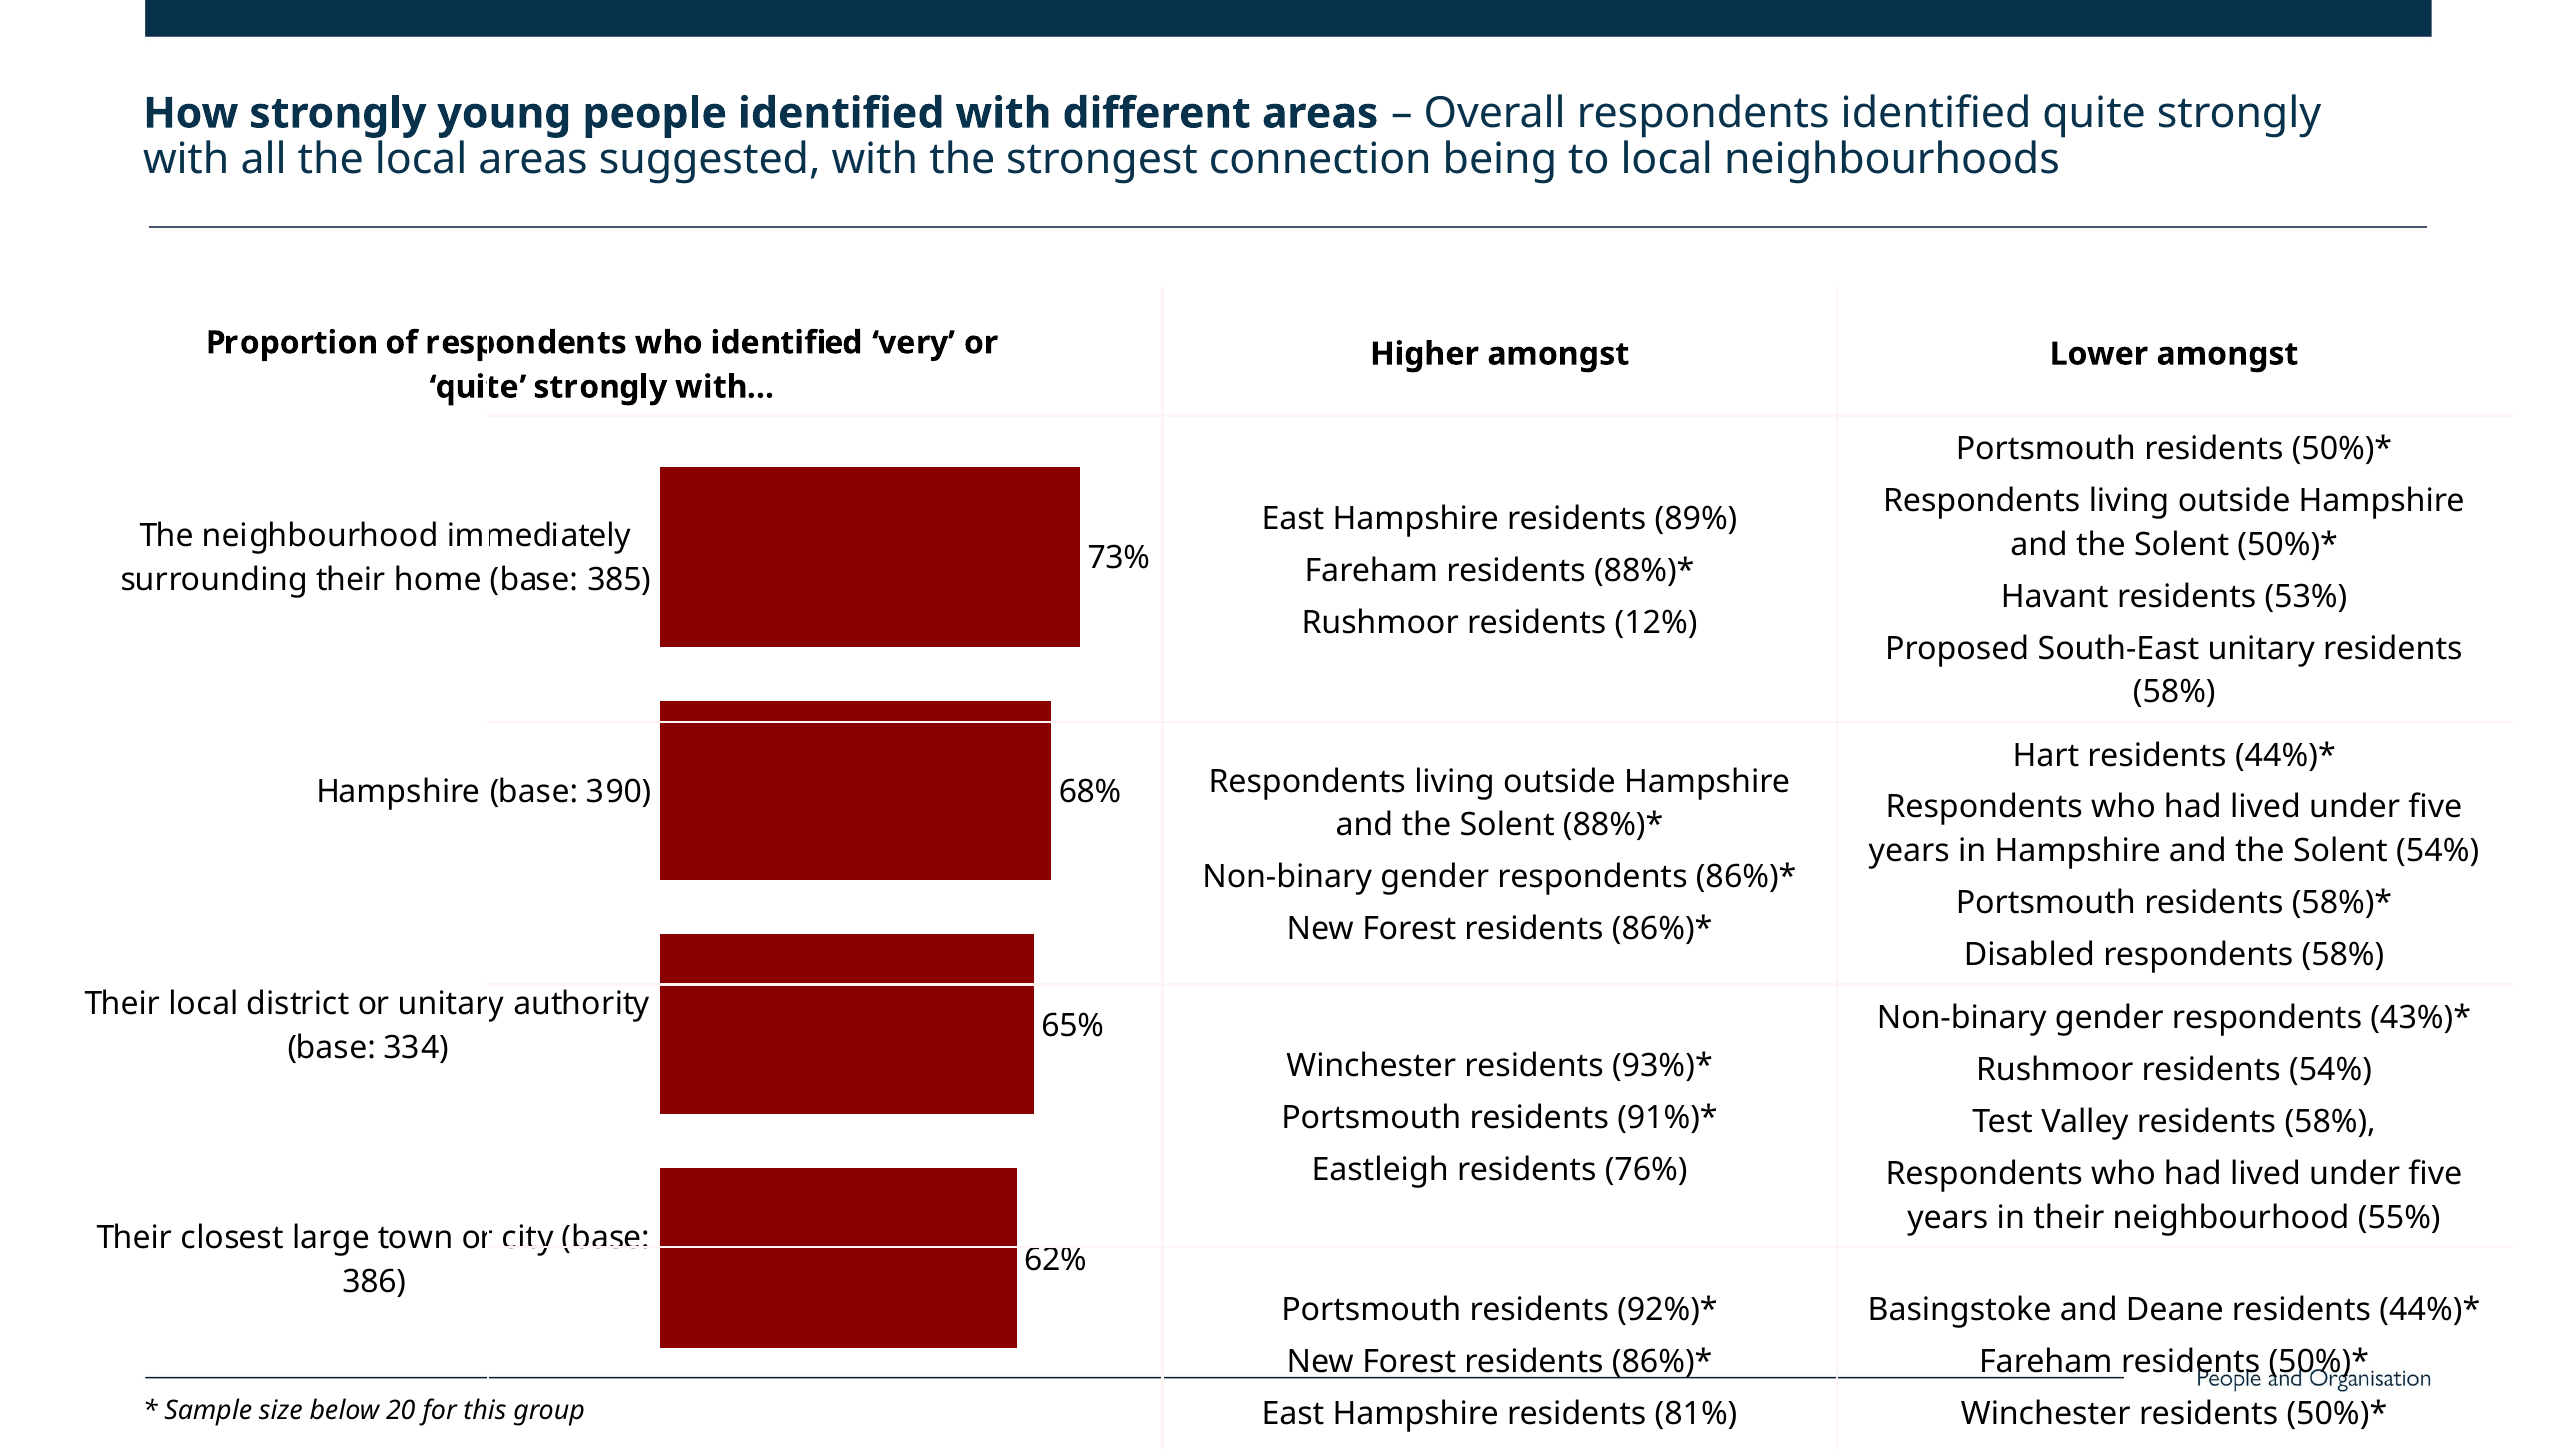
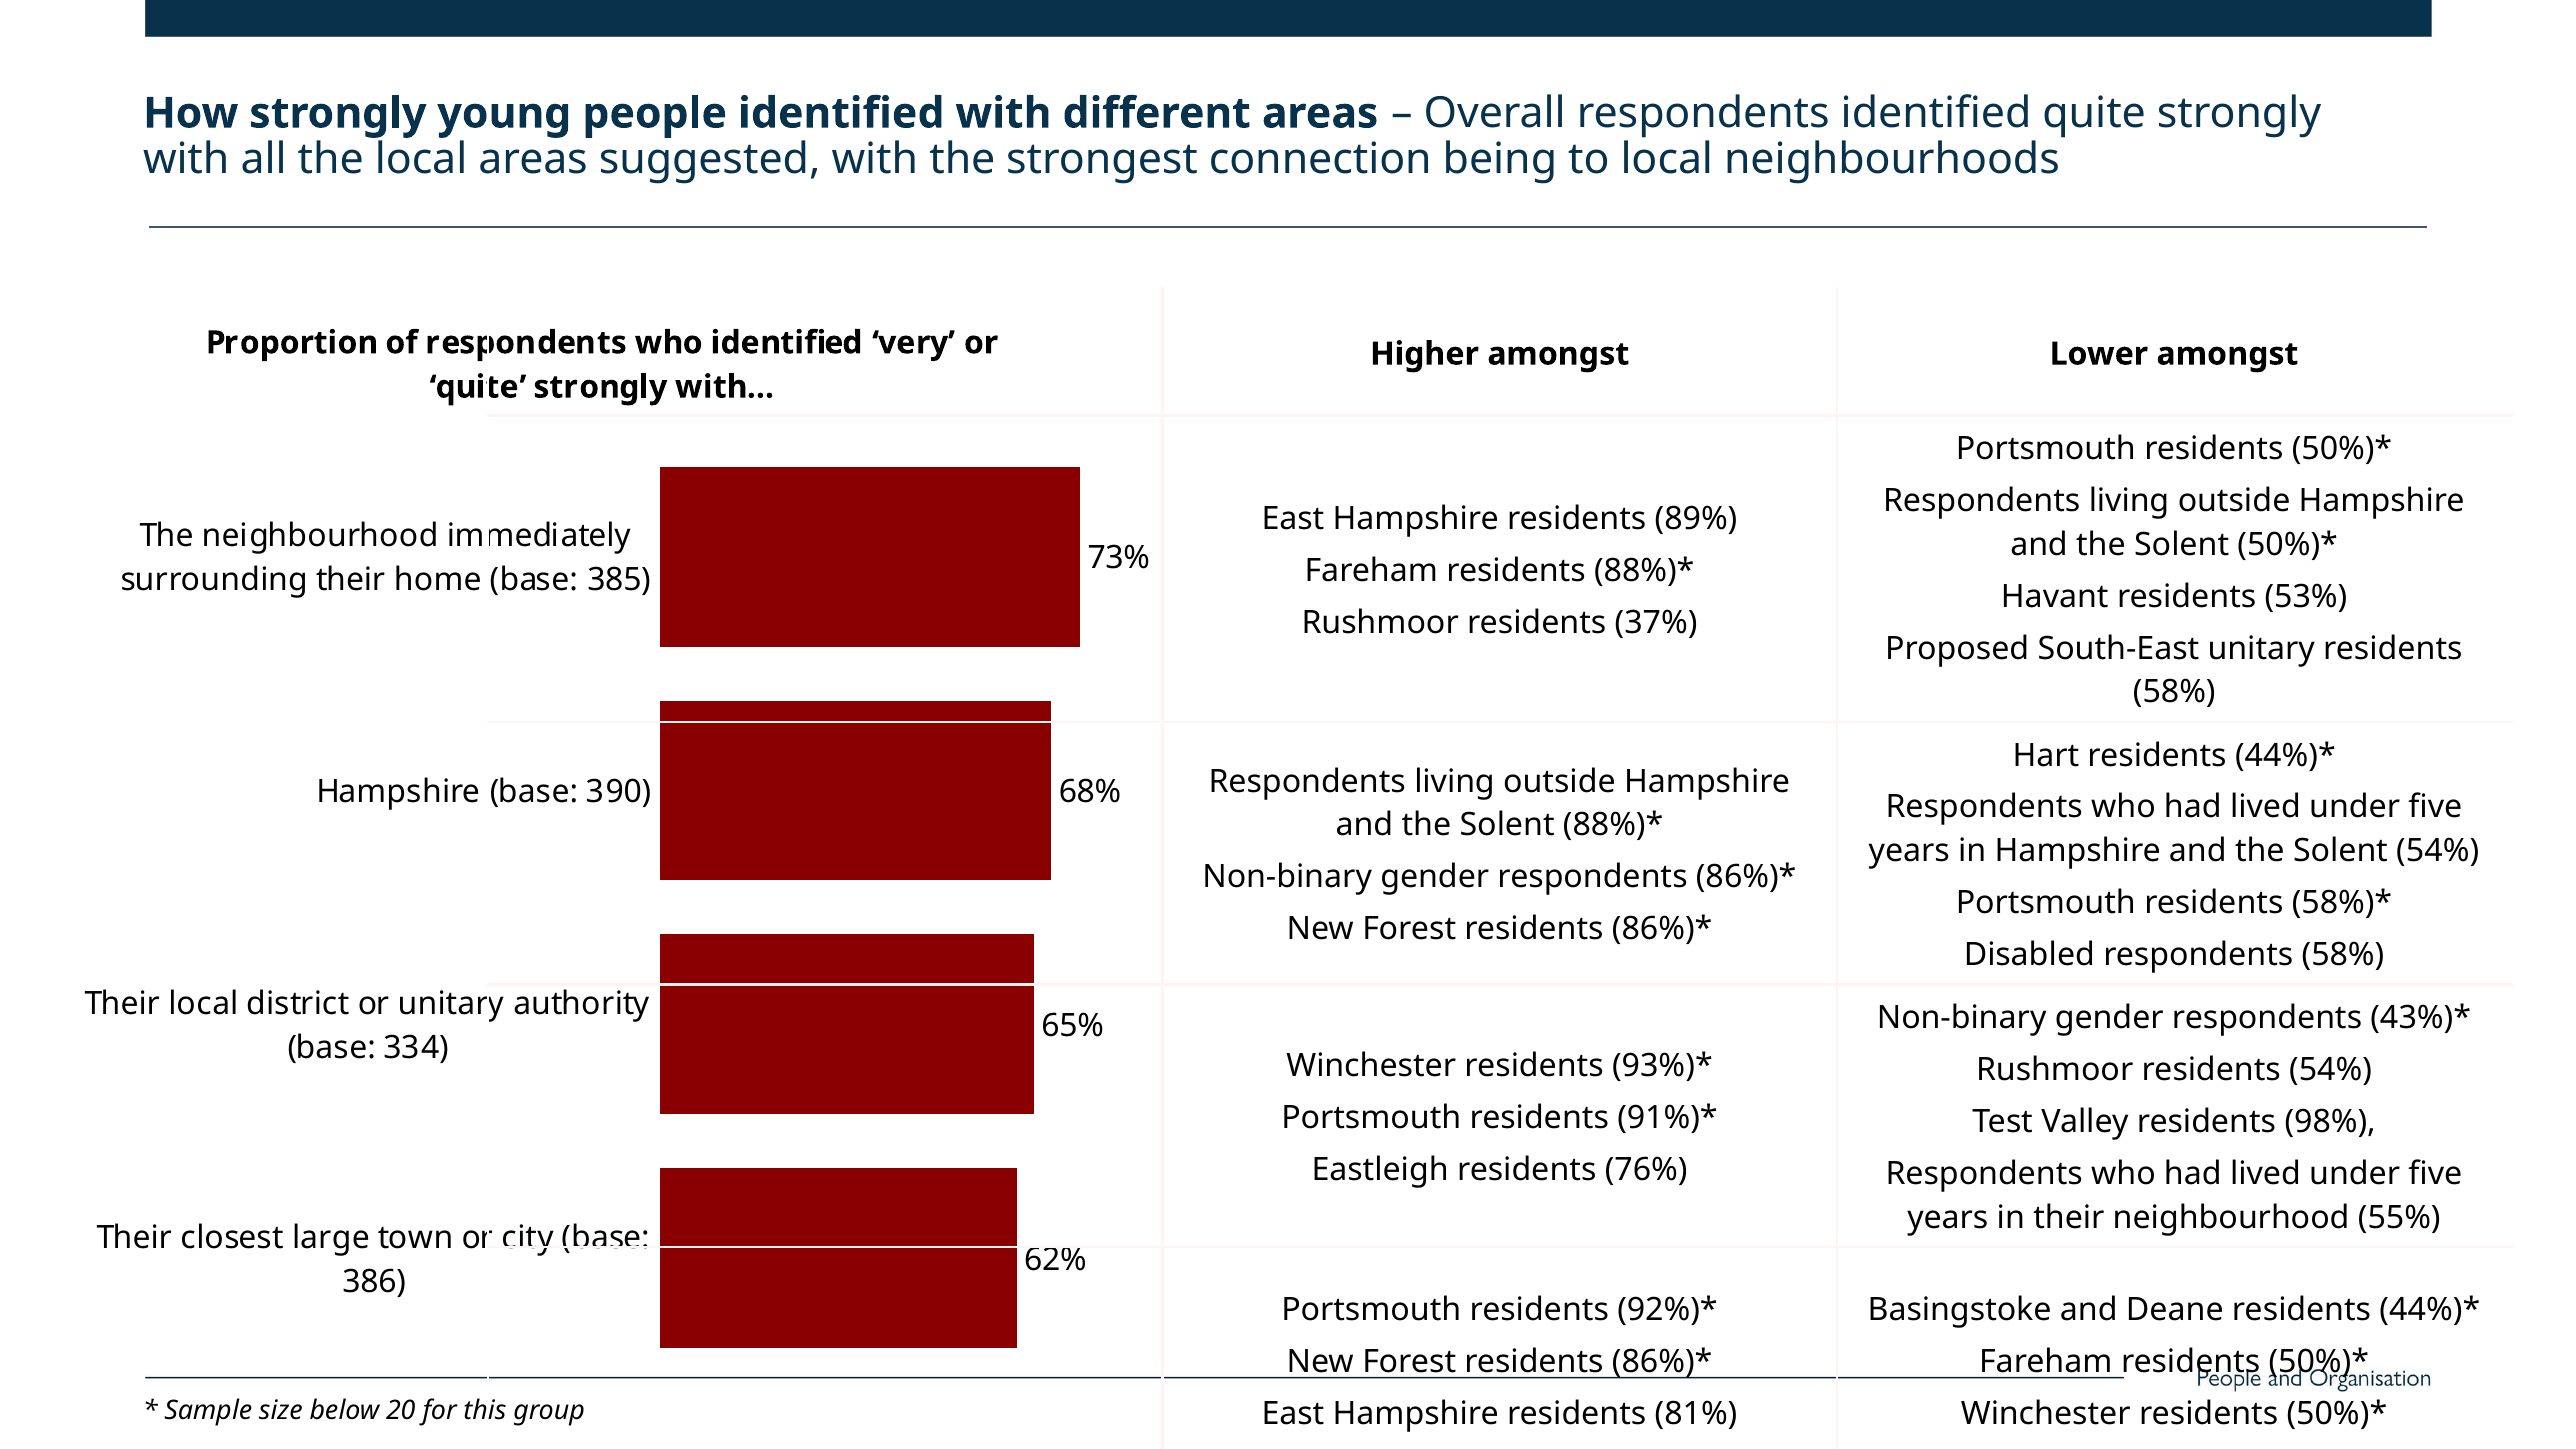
12%: 12% -> 37%
Valley residents 58%: 58% -> 98%
